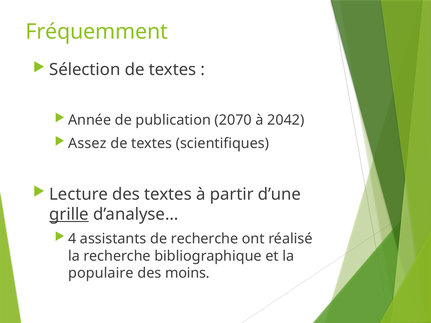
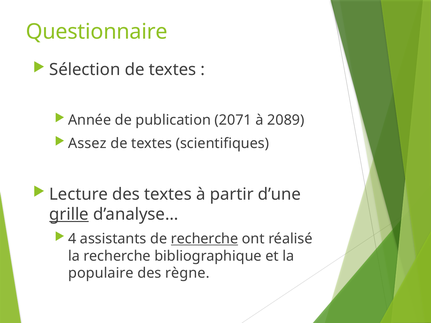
Fréquemment: Fréquemment -> Questionnaire
2070: 2070 -> 2071
2042: 2042 -> 2089
recherche at (205, 239) underline: none -> present
moins: moins -> règne
